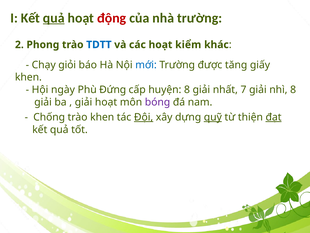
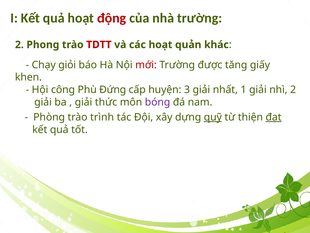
quả at (54, 18) underline: present -> none
TDTT colour: blue -> red
kiểm: kiểm -> quản
mới colour: blue -> red
ngày: ngày -> công
huyện 8: 8 -> 3
7: 7 -> 1
nhì 8: 8 -> 2
giải hoạt: hoạt -> thức
Chống: Chống -> Phòng
trào khen: khen -> trình
Đội underline: present -> none
